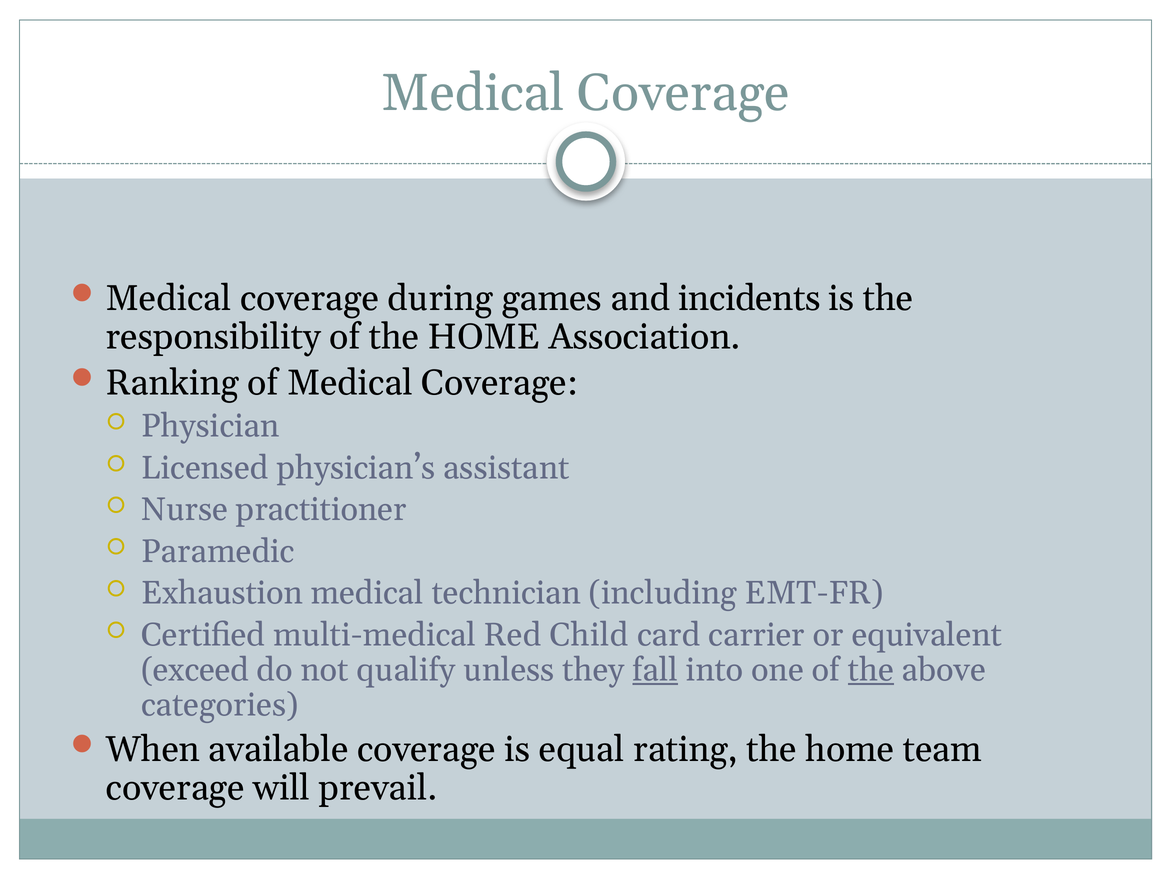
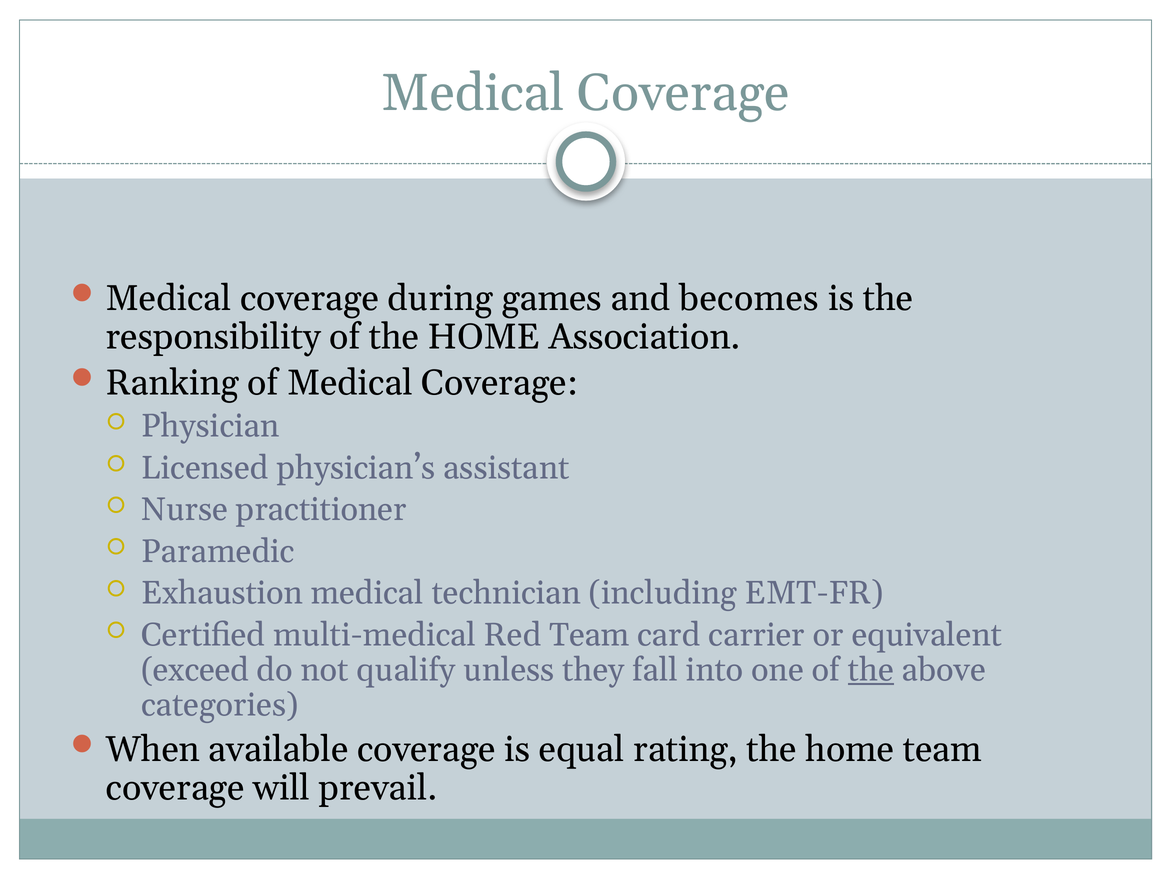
incidents: incidents -> becomes
Red Child: Child -> Team
fall underline: present -> none
